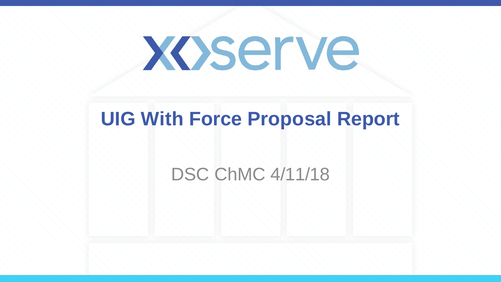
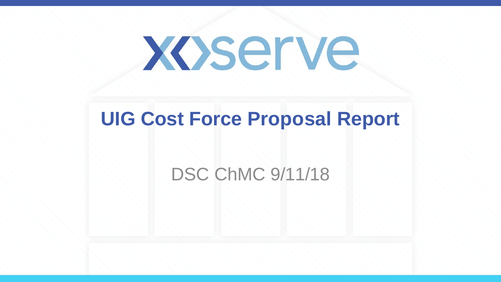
With: With -> Cost
4/11/18: 4/11/18 -> 9/11/18
